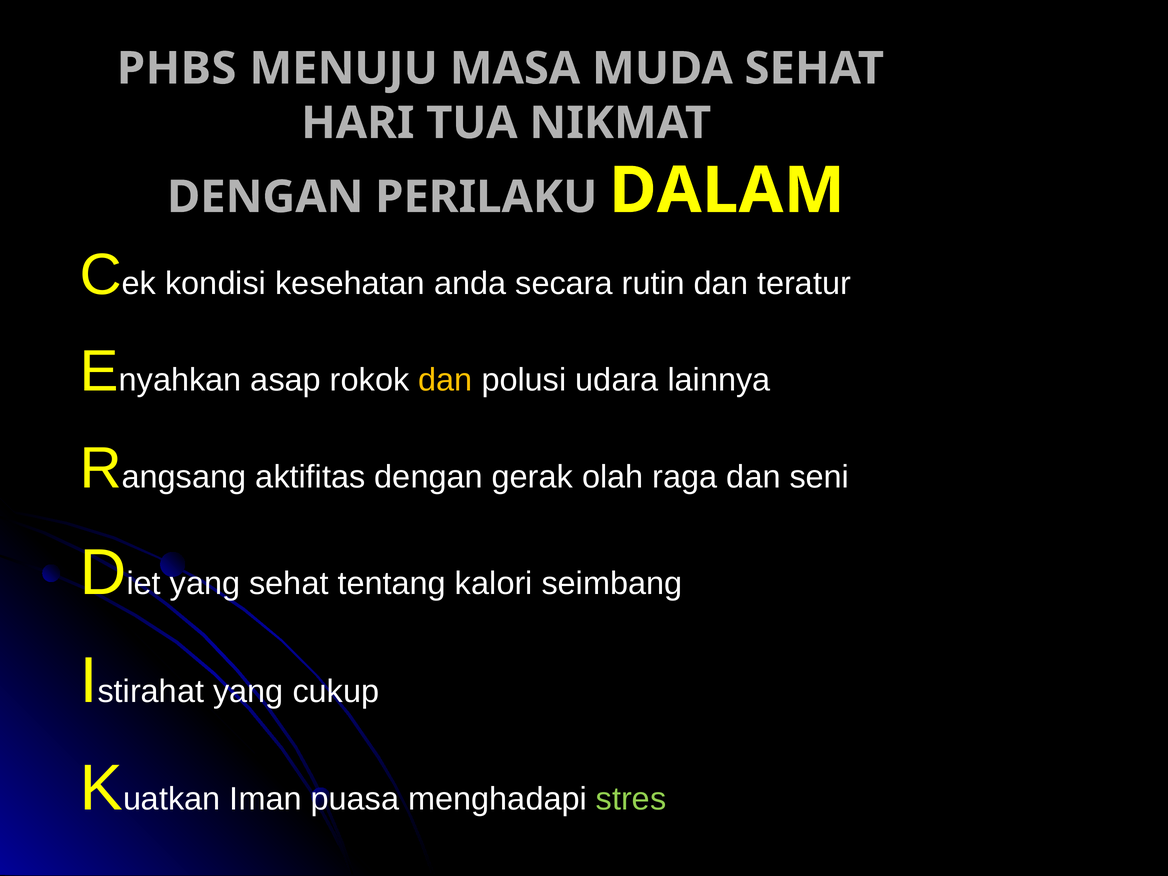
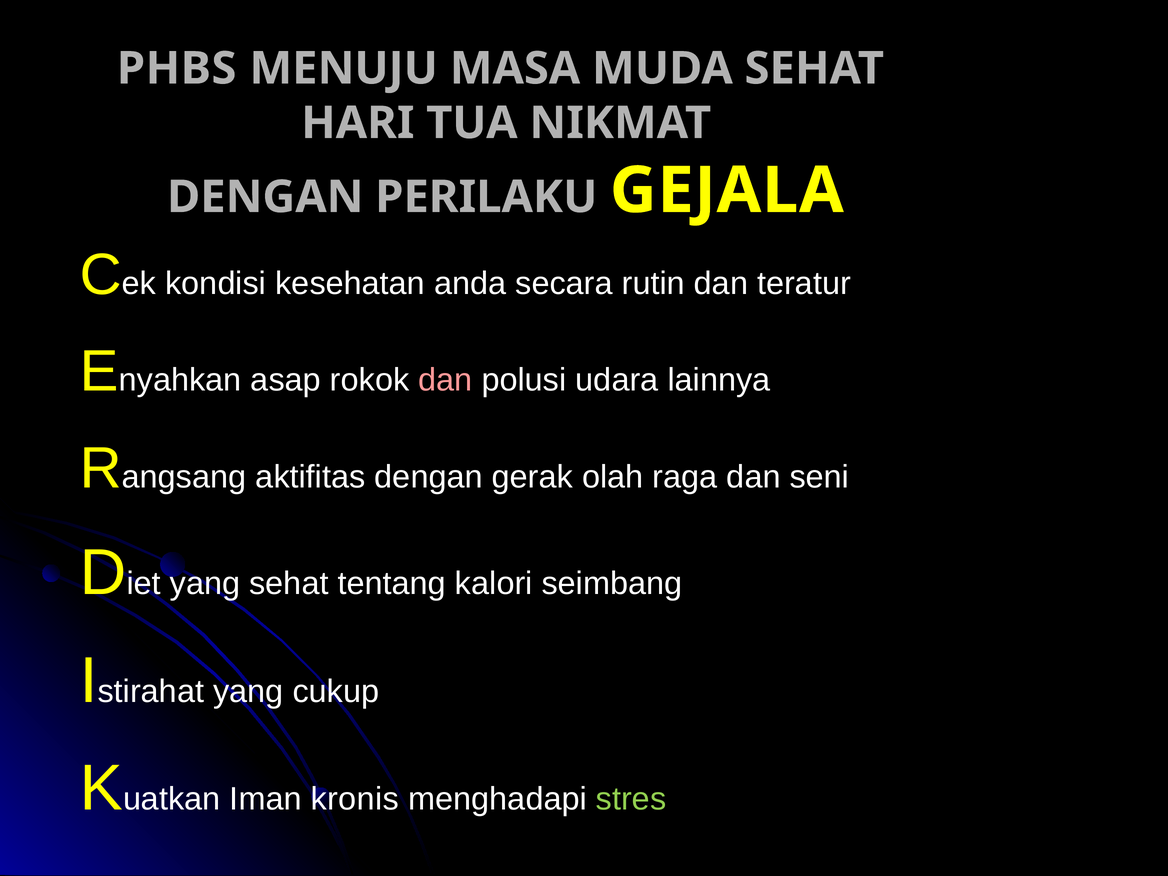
DALAM: DALAM -> GEJALA
dan at (445, 380) colour: yellow -> pink
puasa: puasa -> kronis
